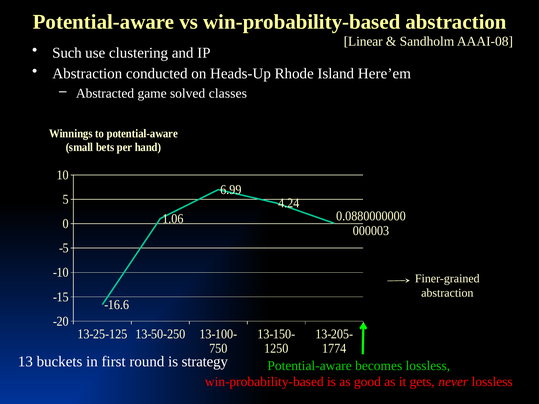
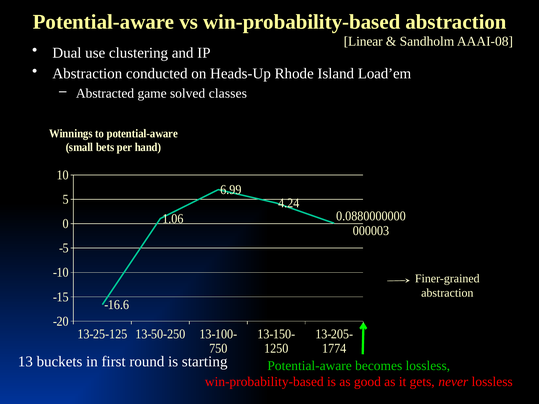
Such: Such -> Dual
Here’em: Here’em -> Load’em
strategy: strategy -> starting
